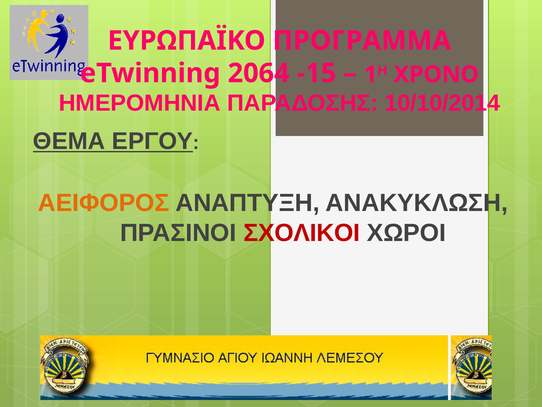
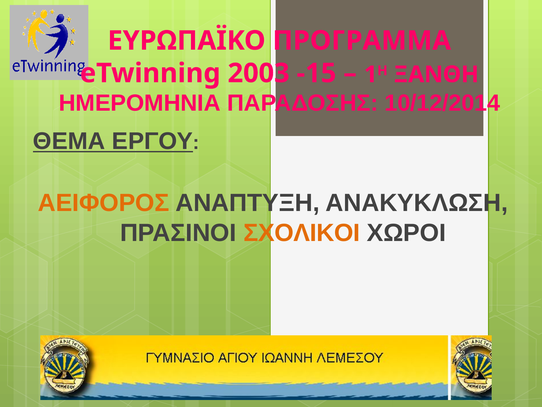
2064: 2064 -> 2003
ΧΡΟΝΟ: ΧΡΟΝΟ -> ΞΑΝΘΗ
10/10/2014: 10/10/2014 -> 10/12/2014
ΣΧΟΛΙΚΟΙ colour: red -> orange
